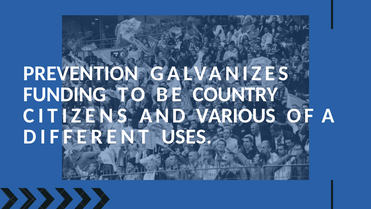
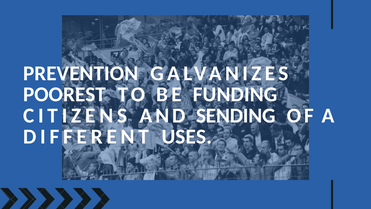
FUNDING: FUNDING -> POOREST
COUNTRY: COUNTRY -> FUNDING
VARIOUS: VARIOUS -> SENDING
